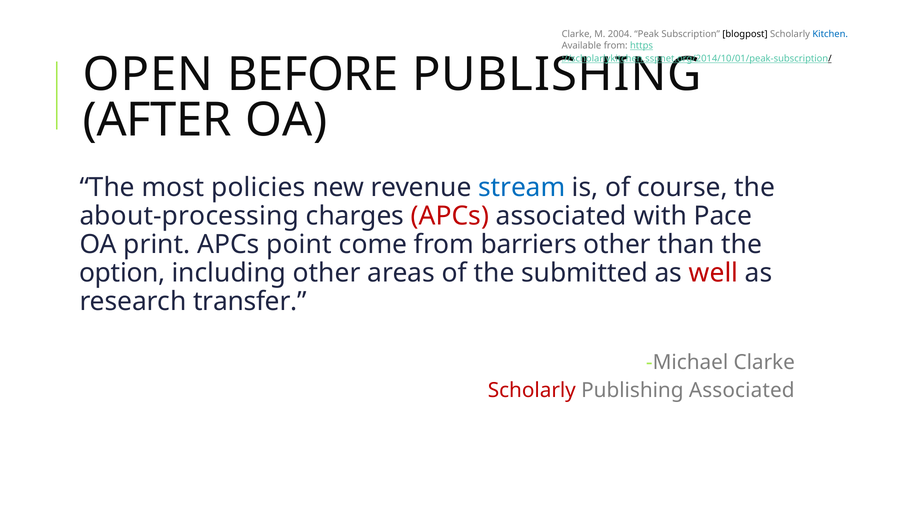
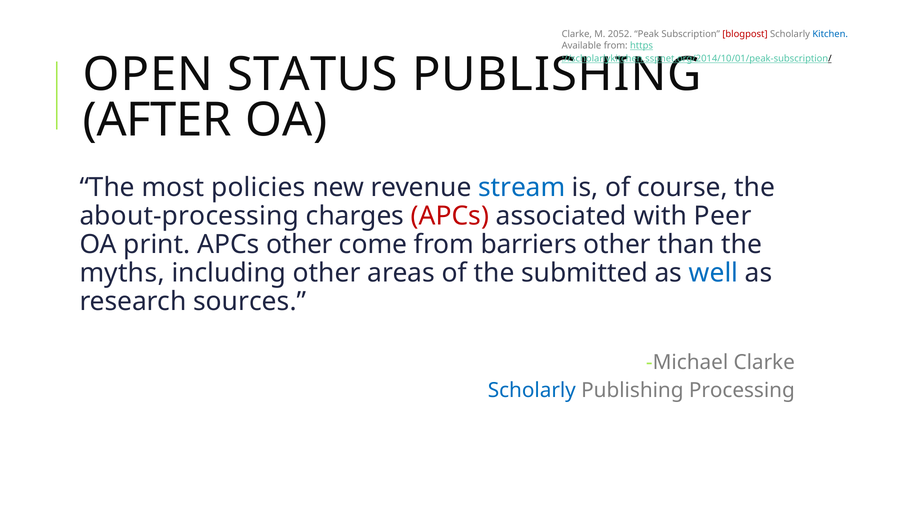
2004: 2004 -> 2052
blogpost colour: black -> red
BEFORE: BEFORE -> STATUS
Pace: Pace -> Peer
APCs point: point -> other
option: option -> myths
well colour: red -> blue
transfer: transfer -> sources
Scholarly at (532, 390) colour: red -> blue
Publishing Associated: Associated -> Processing
